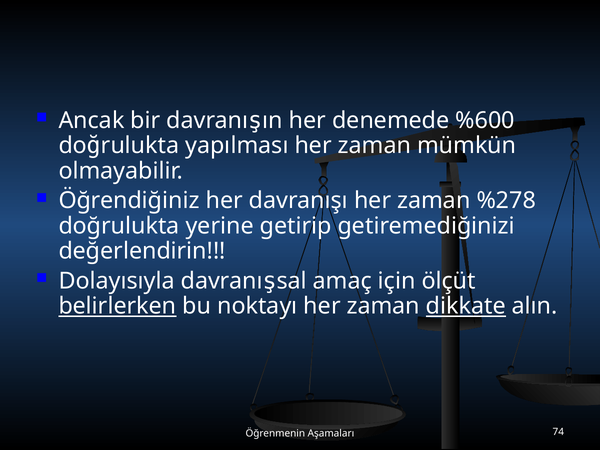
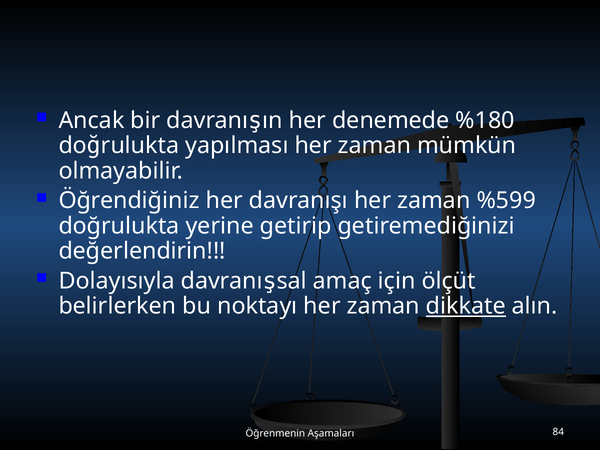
%600: %600 -> %180
%278: %278 -> %599
belirlerken underline: present -> none
74: 74 -> 84
